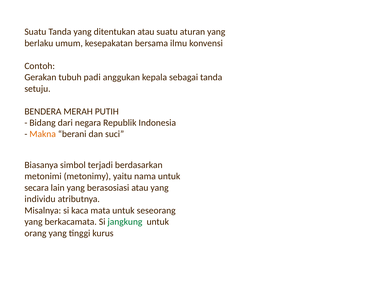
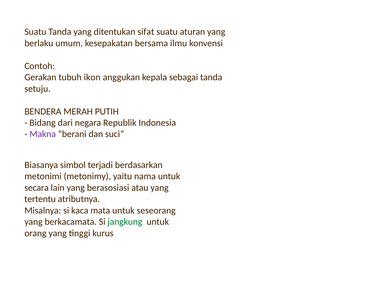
ditentukan atau: atau -> sifat
padi: padi -> ikon
Makna colour: orange -> purple
individu: individu -> tertentu
